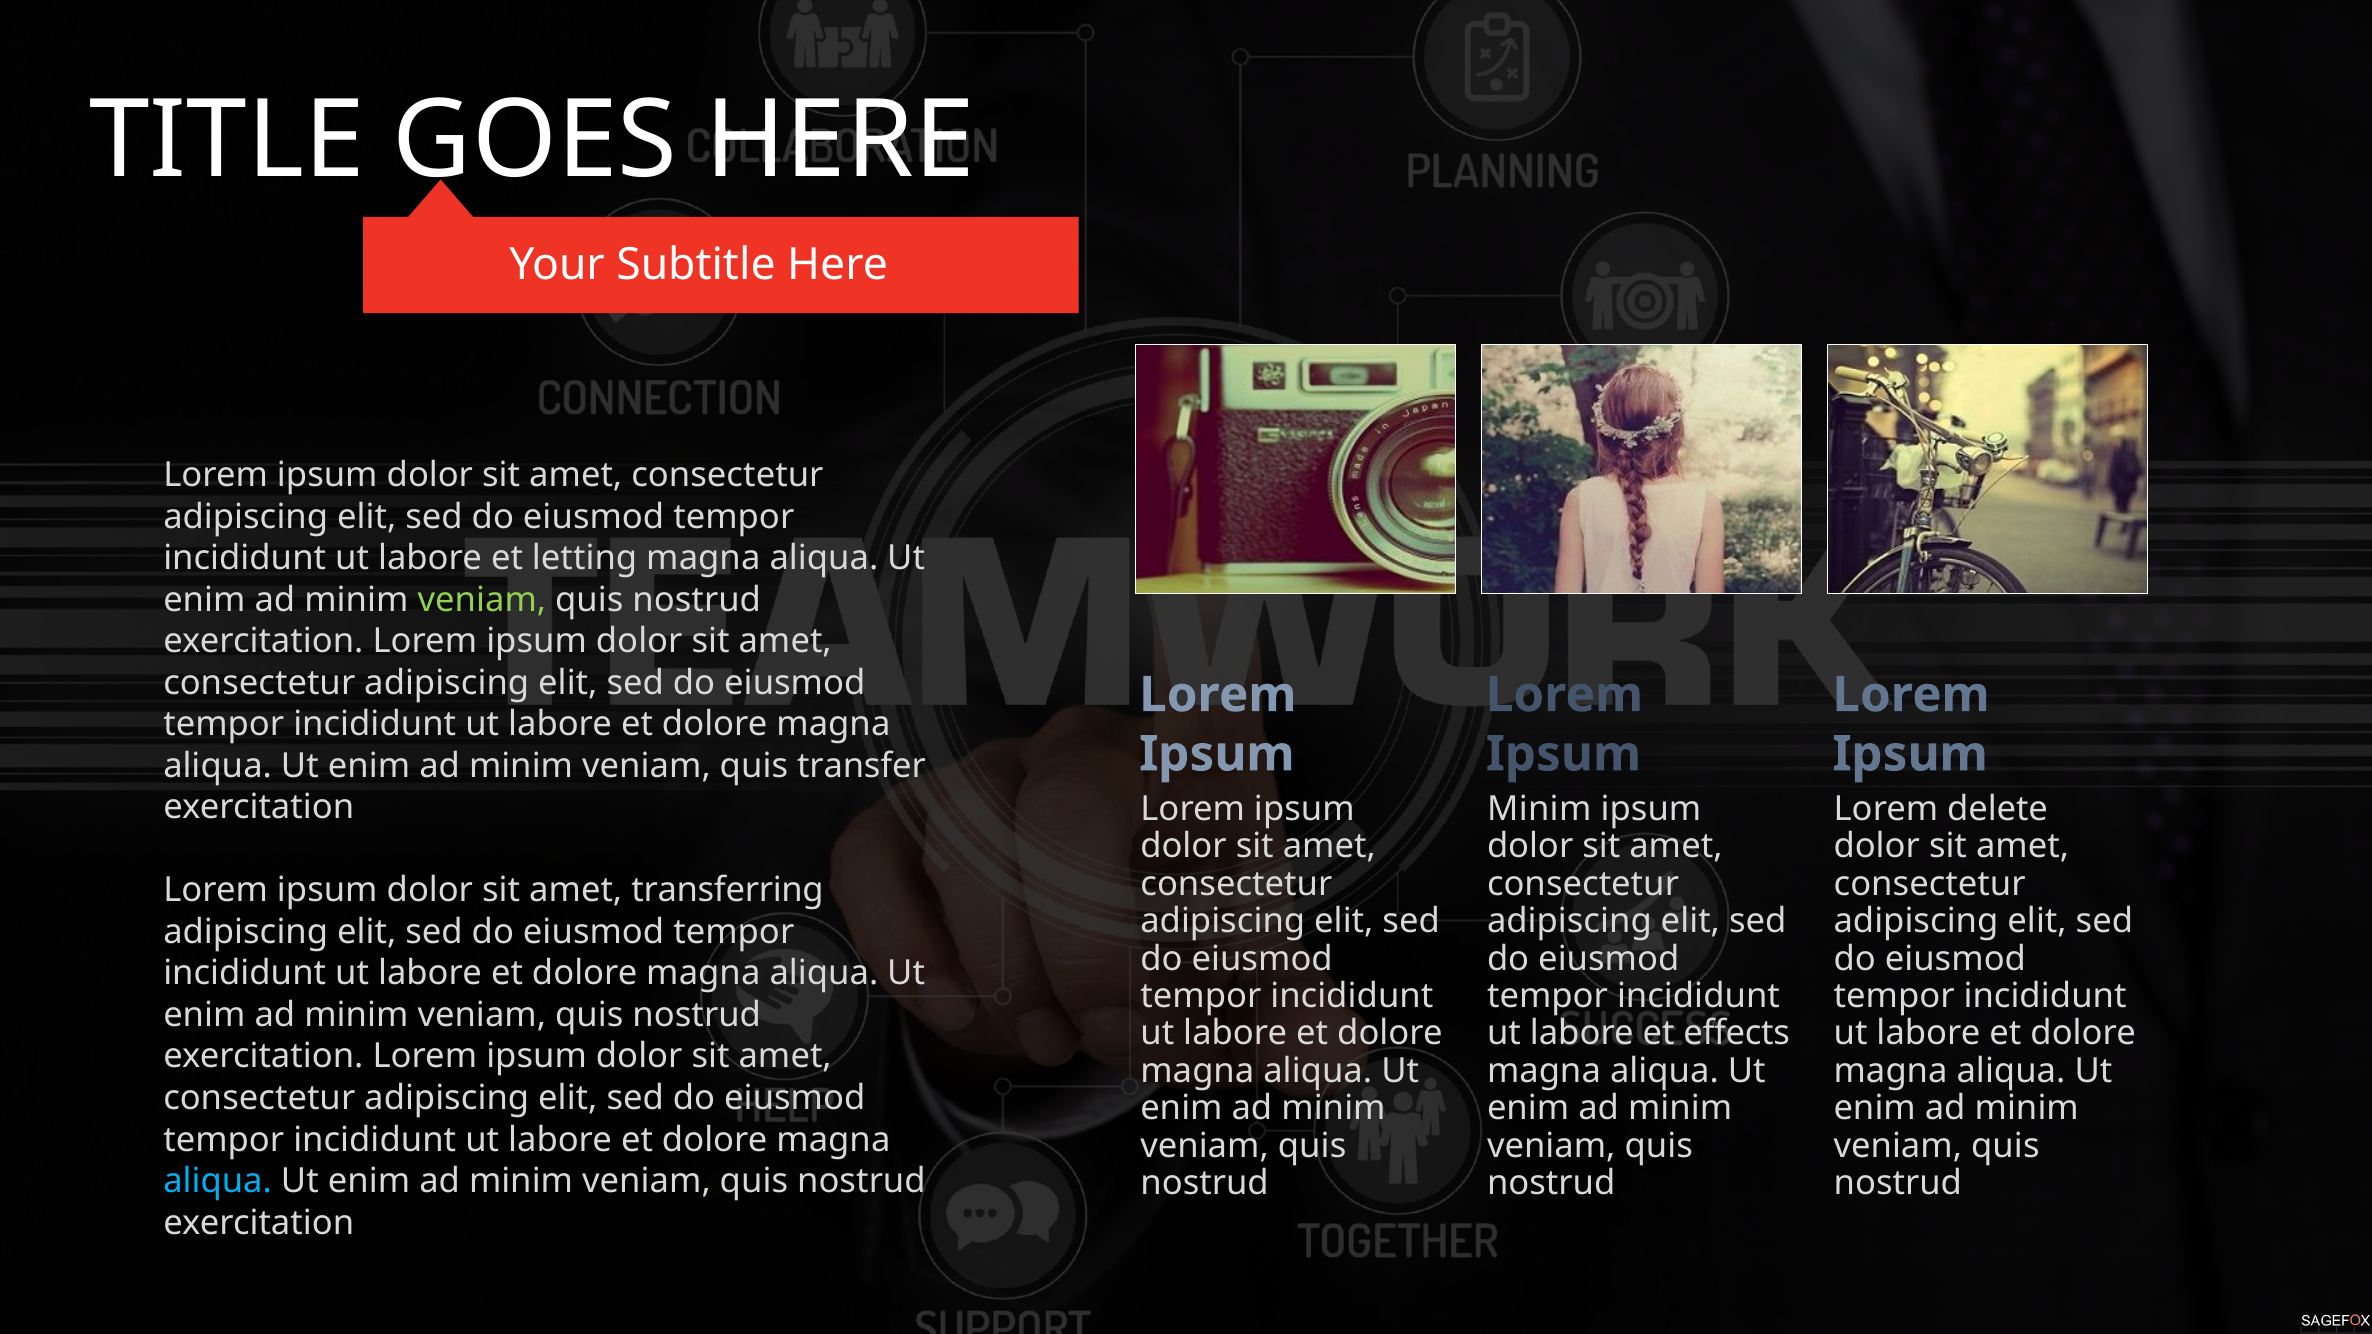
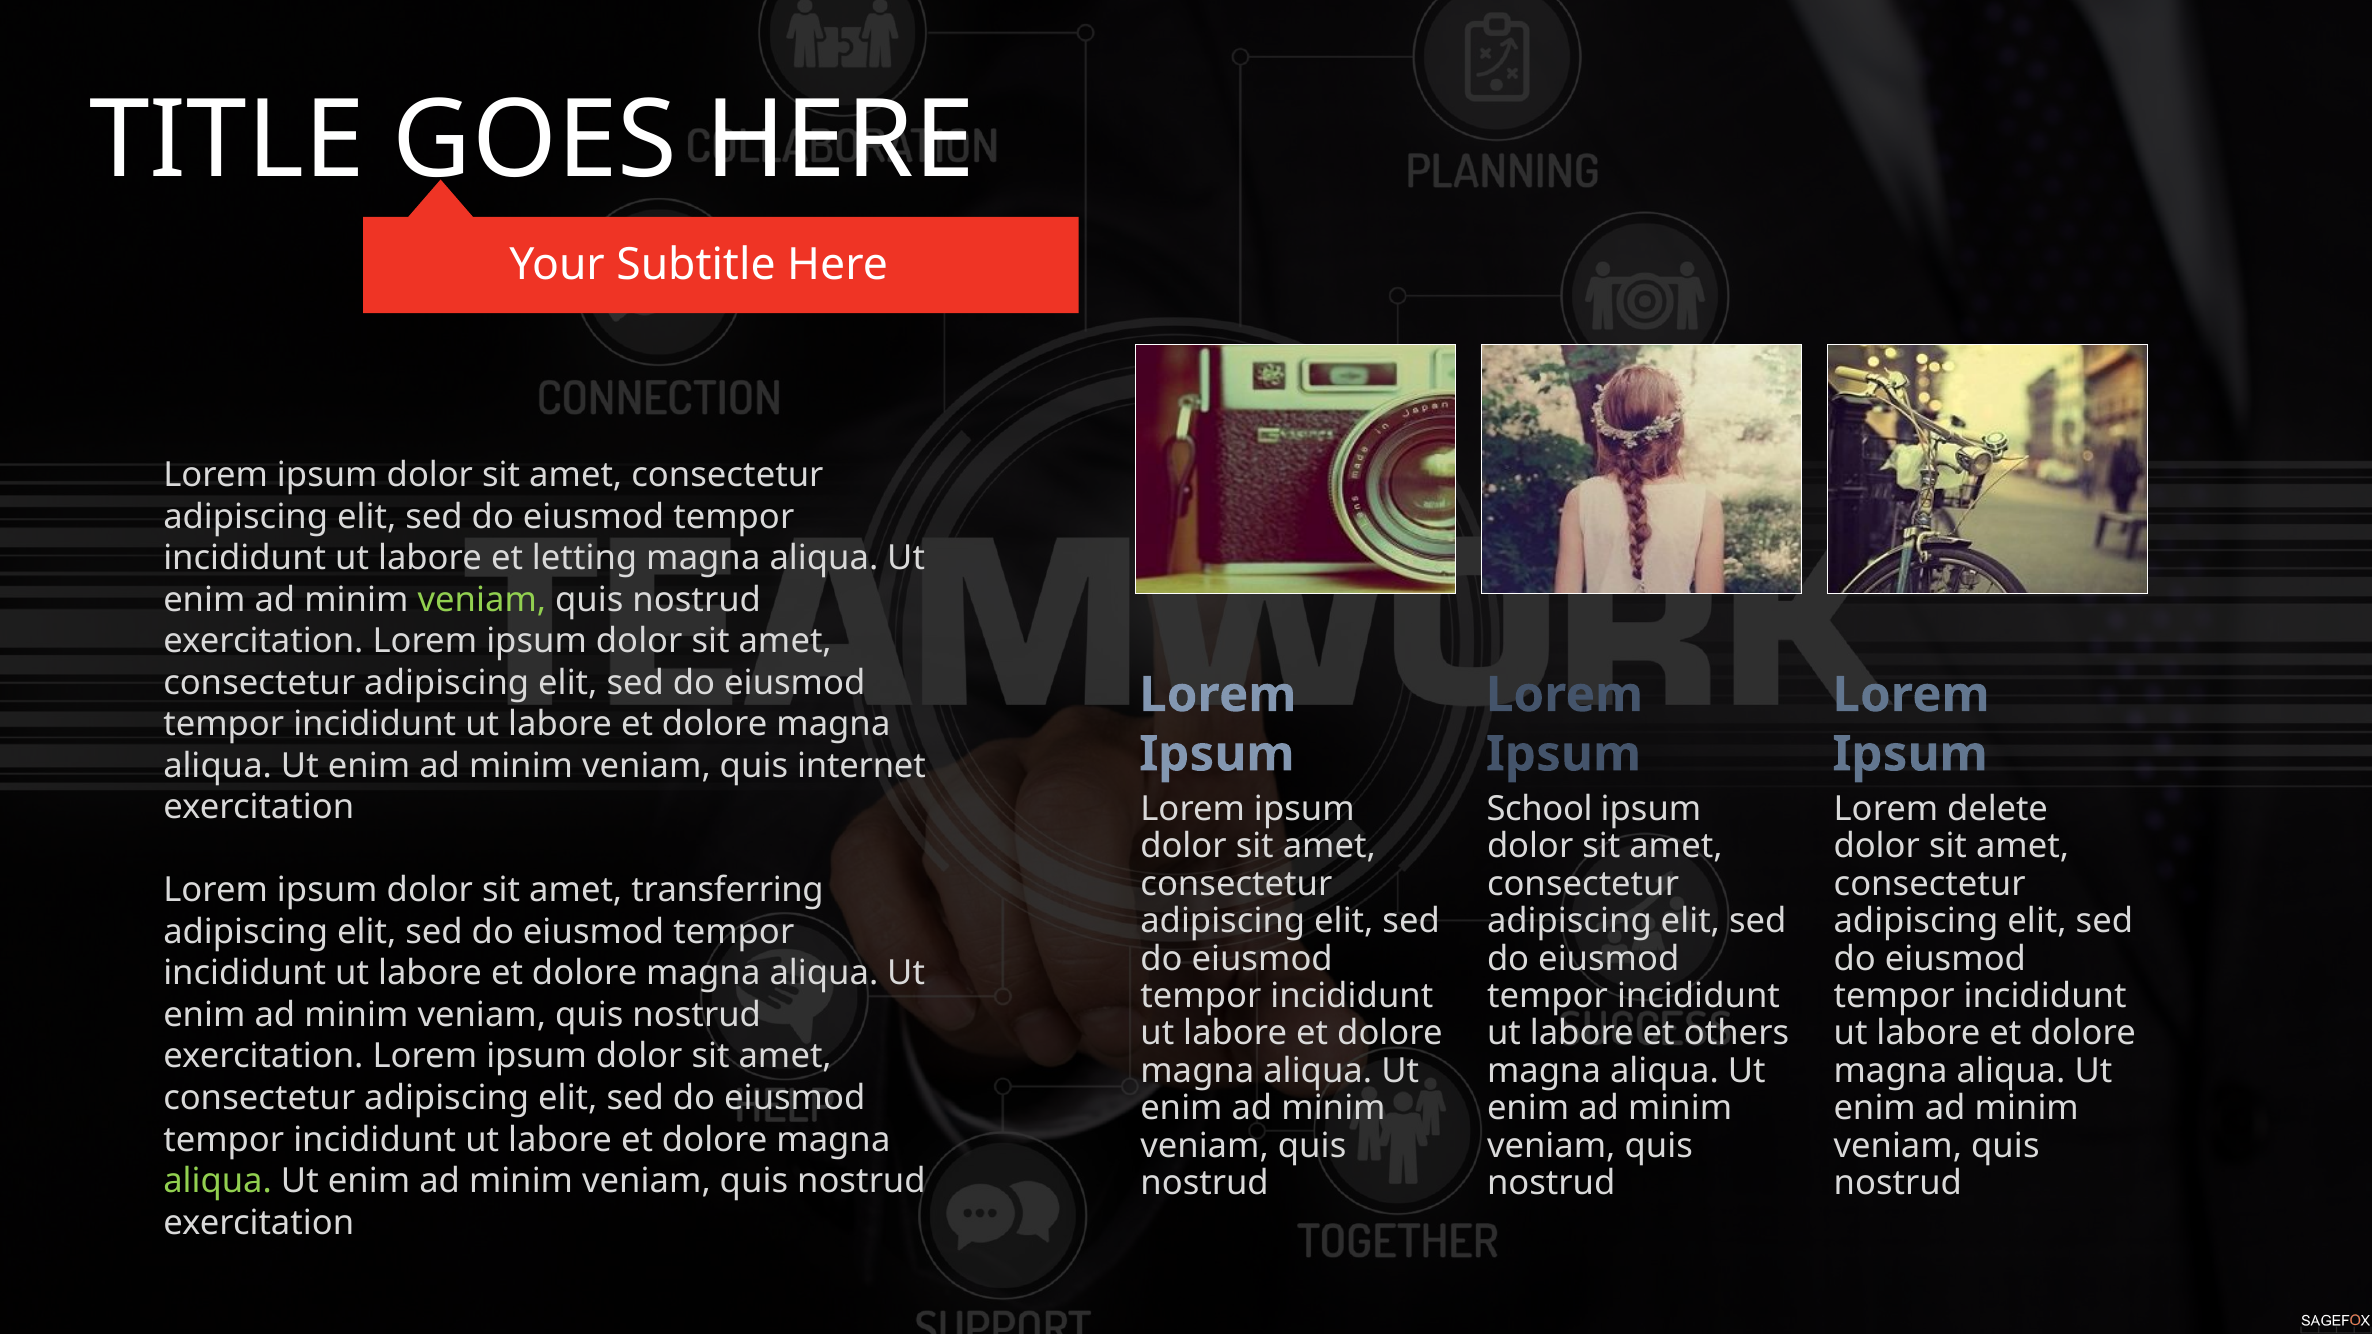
transfer: transfer -> internet
Minim at (1539, 809): Minim -> School
effects: effects -> others
aliqua at (218, 1181) colour: light blue -> light green
